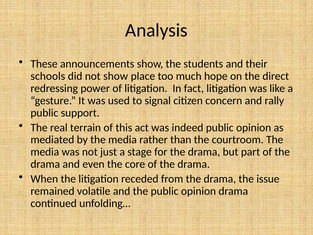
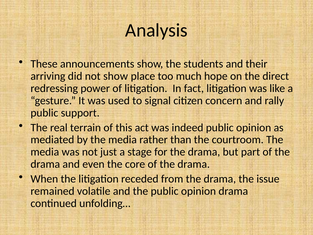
schools: schools -> arriving
